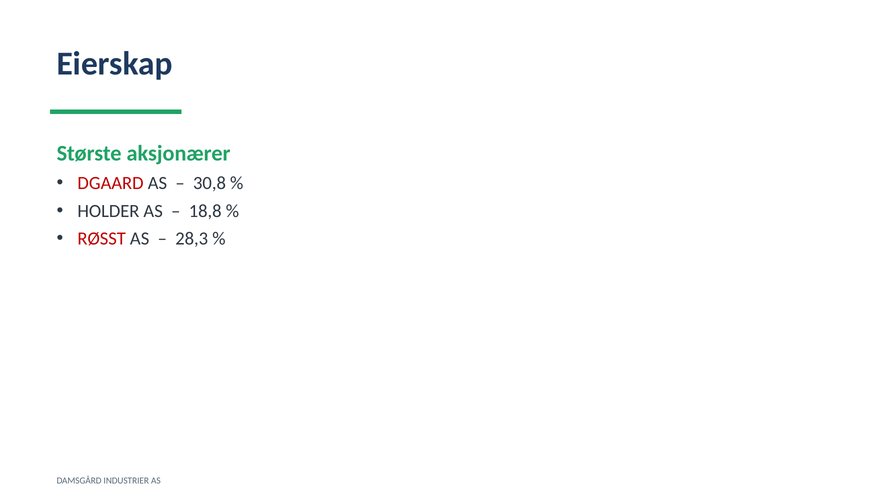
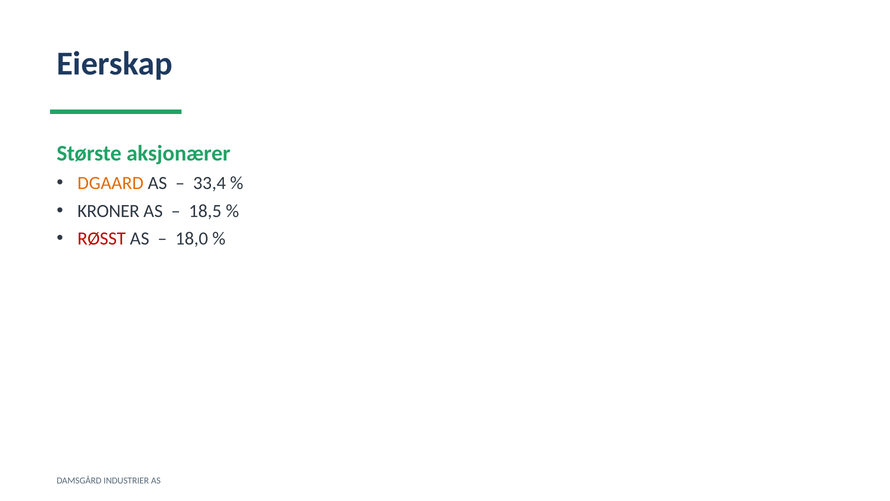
DGAARD colour: red -> orange
30,8: 30,8 -> 33,4
HOLDER: HOLDER -> KRONER
18,8: 18,8 -> 18,5
28,3: 28,3 -> 18,0
